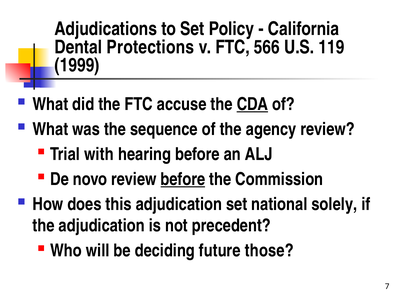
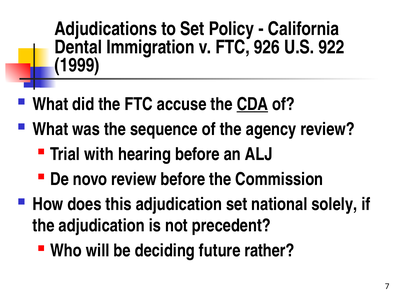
Protections: Protections -> Immigration
566: 566 -> 926
119: 119 -> 922
before at (183, 179) underline: present -> none
those: those -> rather
